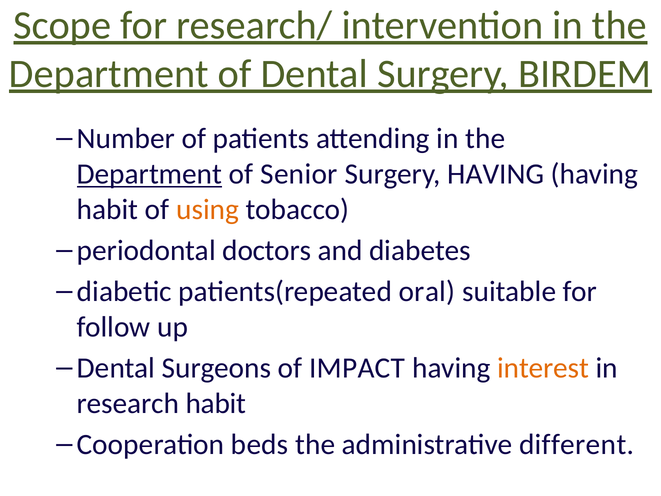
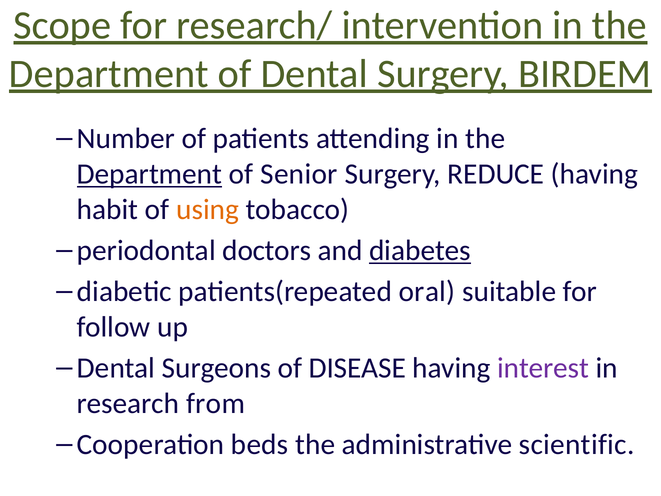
Surgery HAVING: HAVING -> REDUCE
diabetes underline: none -> present
IMPACT: IMPACT -> DISEASE
interest colour: orange -> purple
research habit: habit -> from
different: different -> scientific
